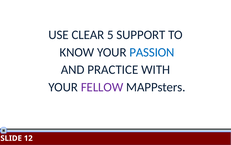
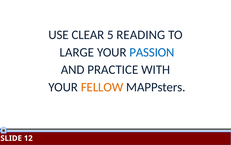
SUPPORT: SUPPORT -> READING
KNOW: KNOW -> LARGE
FELLOW colour: purple -> orange
